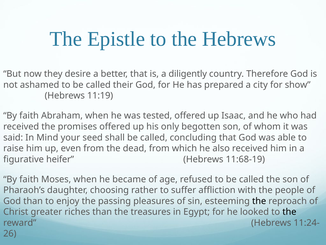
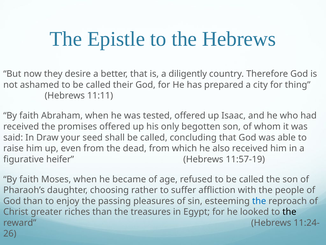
show: show -> thing
11:19: 11:19 -> 11:11
Mind: Mind -> Draw
11:68-19: 11:68-19 -> 11:57-19
the at (259, 201) colour: black -> blue
